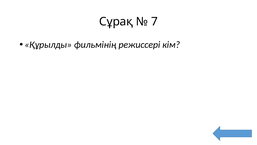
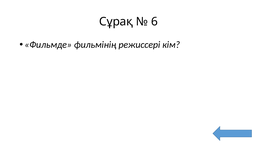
7: 7 -> 6
Құрылды: Құрылды -> Фильмде
